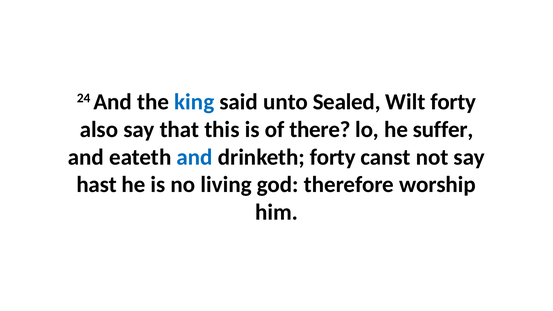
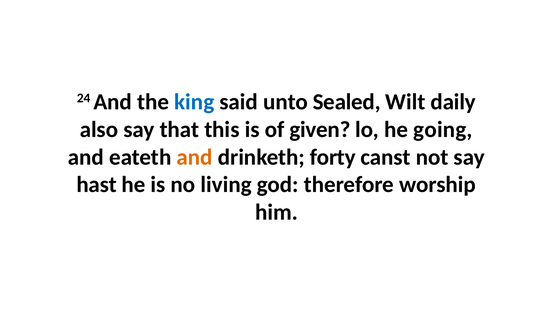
Wilt forty: forty -> daily
there: there -> given
suffer: suffer -> going
and at (195, 157) colour: blue -> orange
